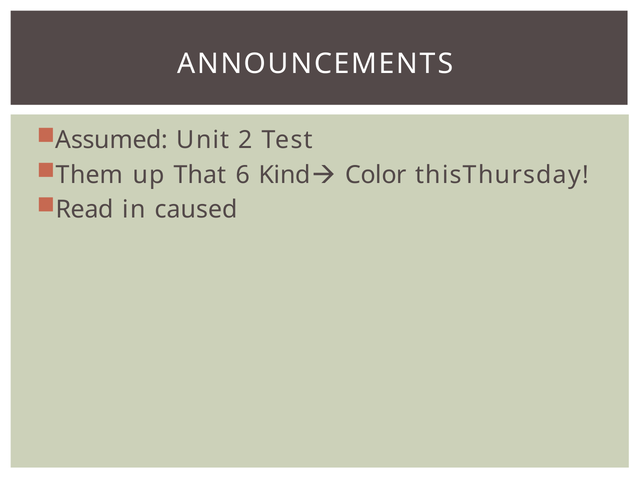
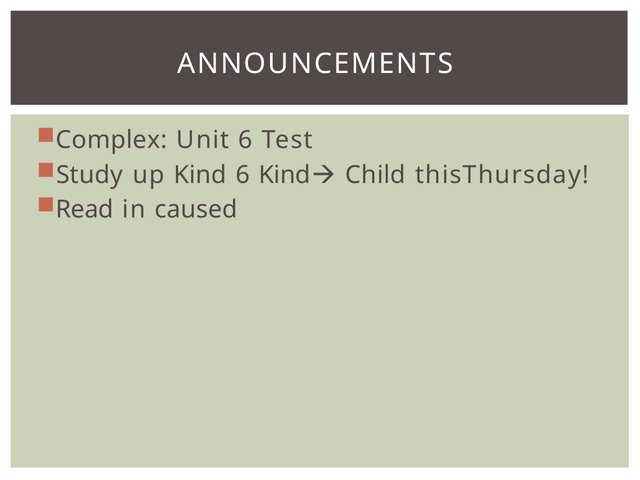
Assumed: Assumed -> Complex
Unit 2: 2 -> 6
Them: Them -> Study
up That: That -> Kind
Color: Color -> Child
